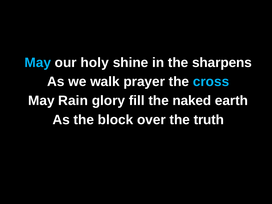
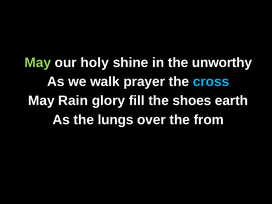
May at (38, 63) colour: light blue -> light green
sharpens: sharpens -> unworthy
naked: naked -> shoes
block: block -> lungs
truth: truth -> from
